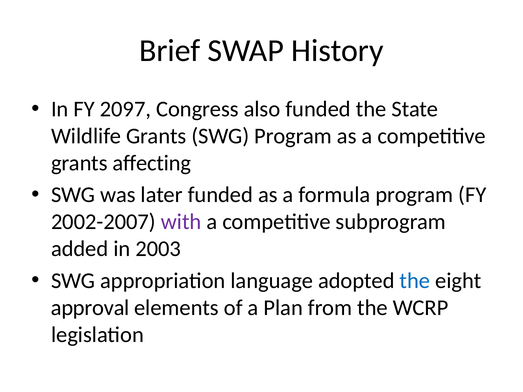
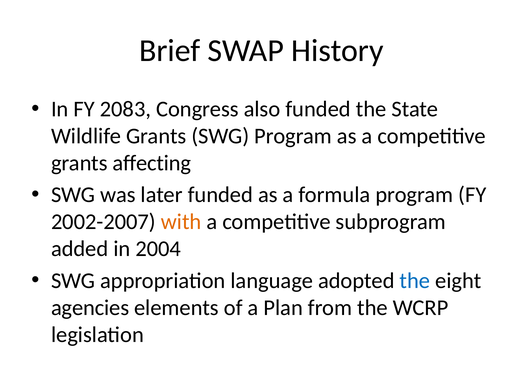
2097: 2097 -> 2083
with colour: purple -> orange
2003: 2003 -> 2004
approval: approval -> agencies
